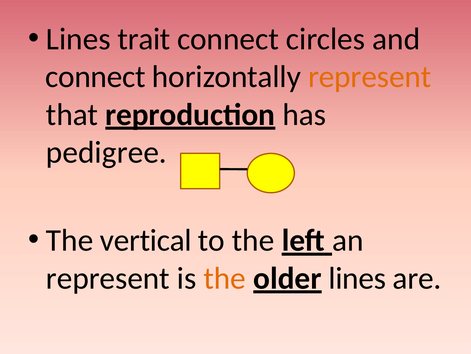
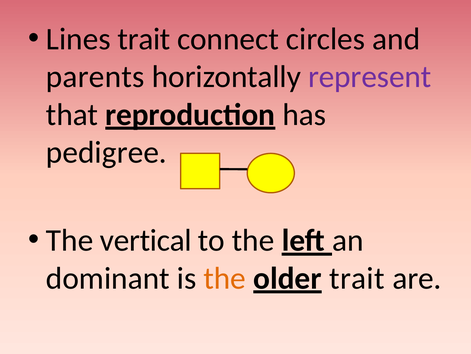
connect at (95, 77): connect -> parents
represent at (370, 77) colour: orange -> purple
represent at (108, 278): represent -> dominant
lines at (357, 278): lines -> trait
